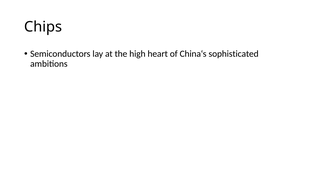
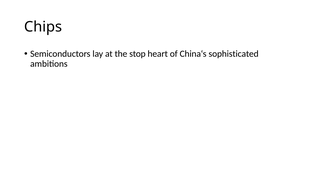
high: high -> stop
